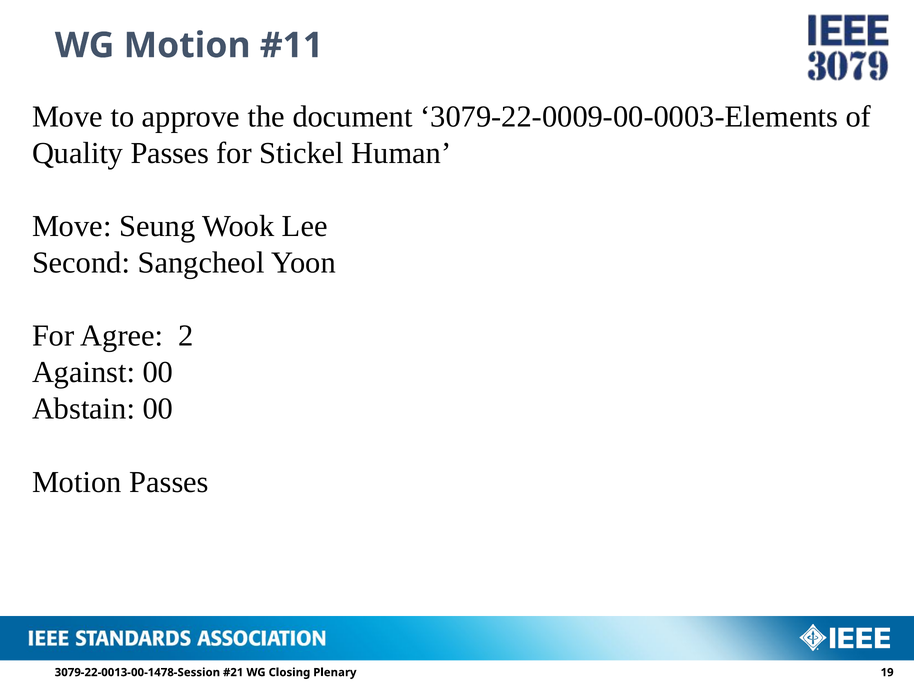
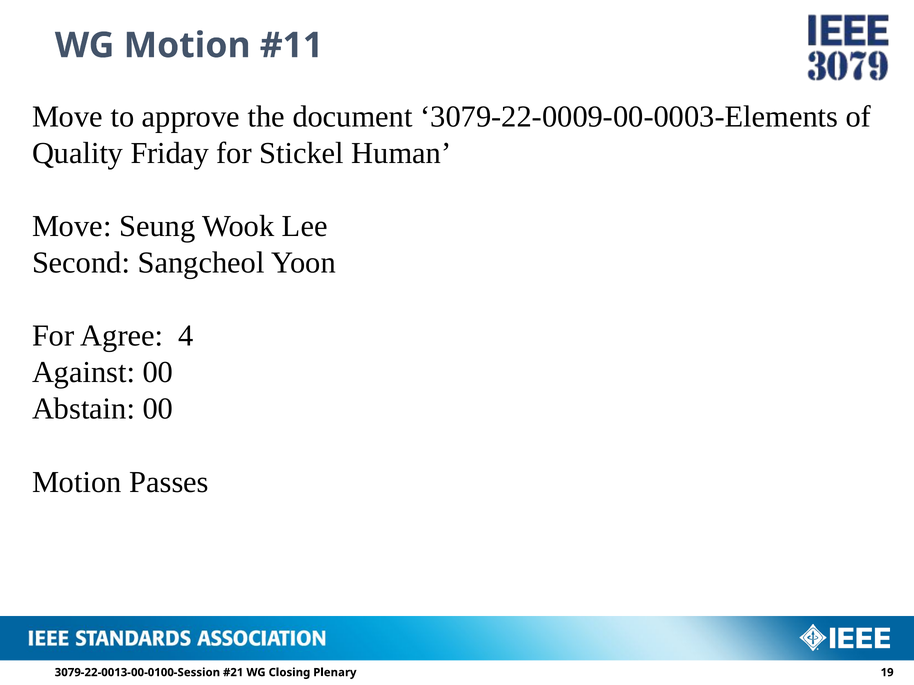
Quality Passes: Passes -> Friday
2: 2 -> 4
3079-22-0013-00-1478-Session: 3079-22-0013-00-1478-Session -> 3079-22-0013-00-0100-Session
